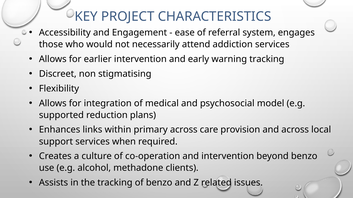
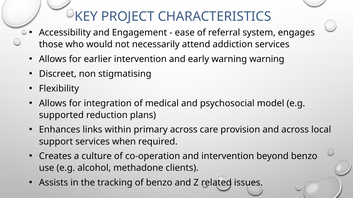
warning tracking: tracking -> warning
